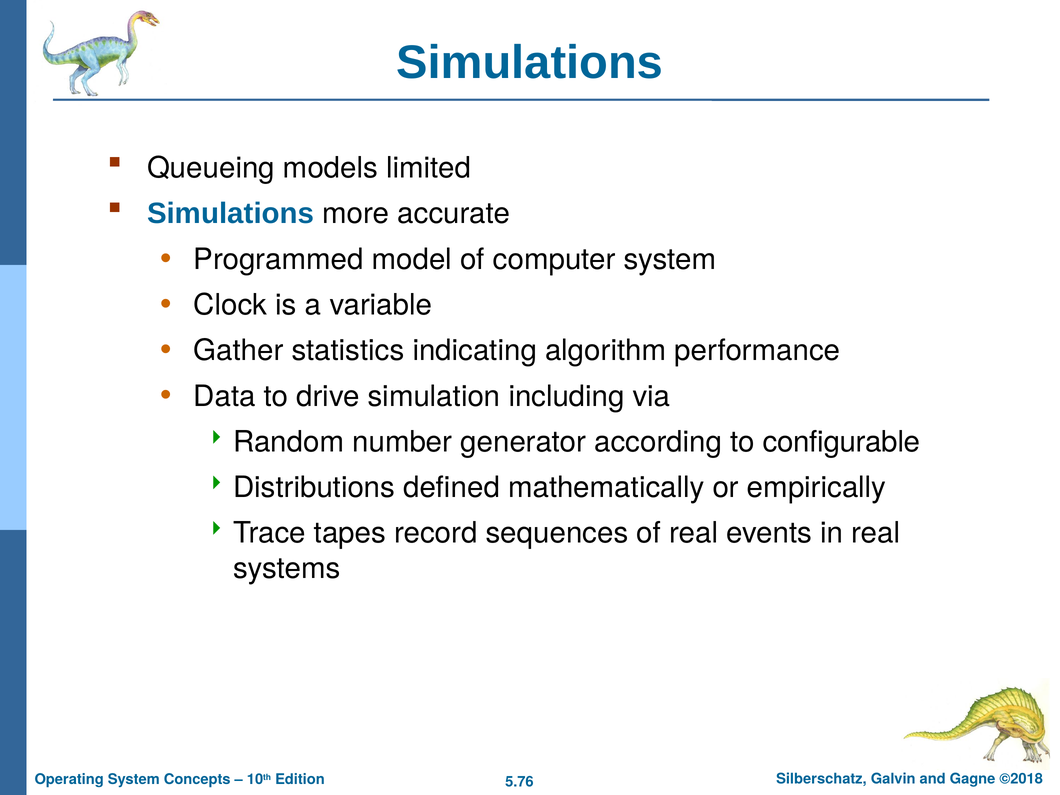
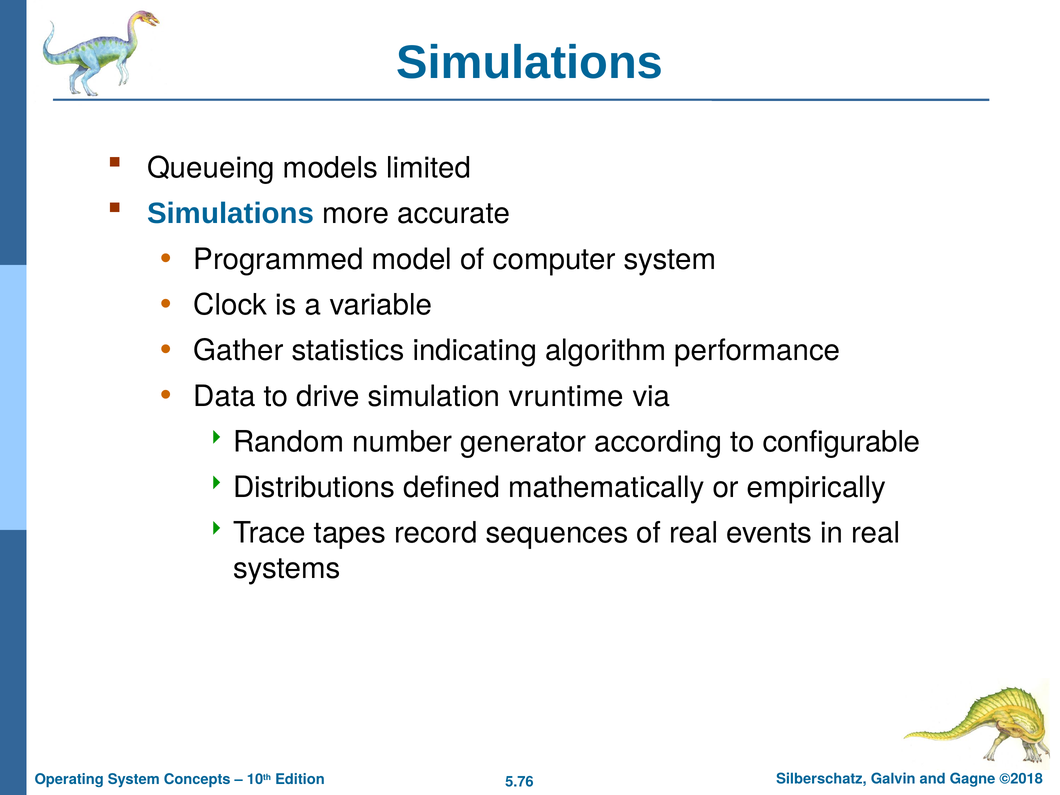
including: including -> vruntime
